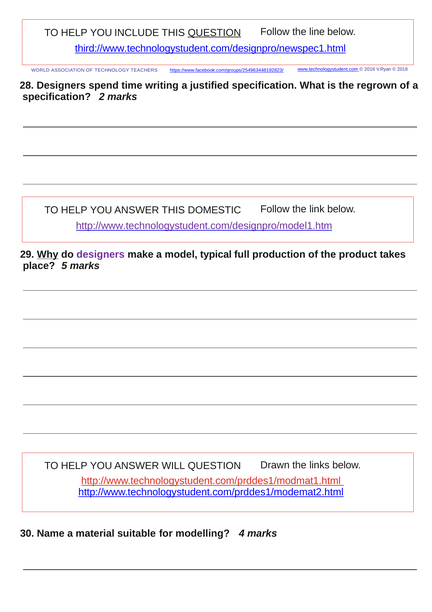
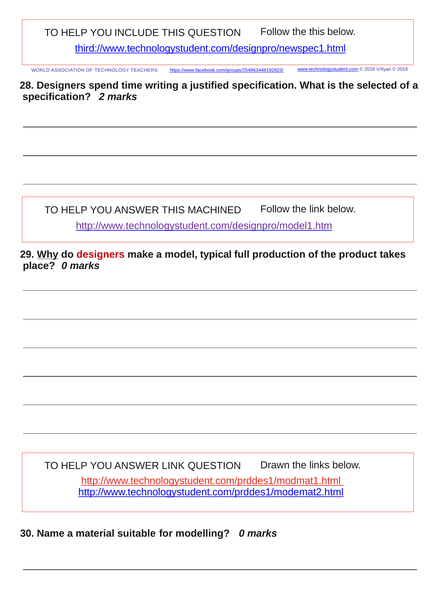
QUESTION at (214, 33) underline: present -> none
the line: line -> this
regrown: regrown -> selected
DOMESTIC: DOMESTIC -> MACHINED
designers at (101, 254) colour: purple -> red
place 5: 5 -> 0
ANSWER WILL: WILL -> LINK
modelling 4: 4 -> 0
